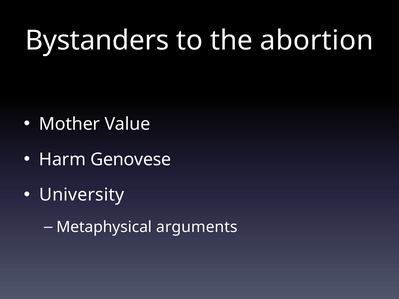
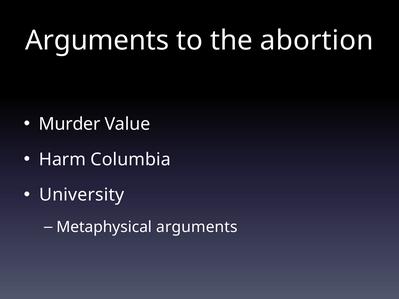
Bystanders at (97, 41): Bystanders -> Arguments
Mother: Mother -> Murder
Genovese: Genovese -> Columbia
